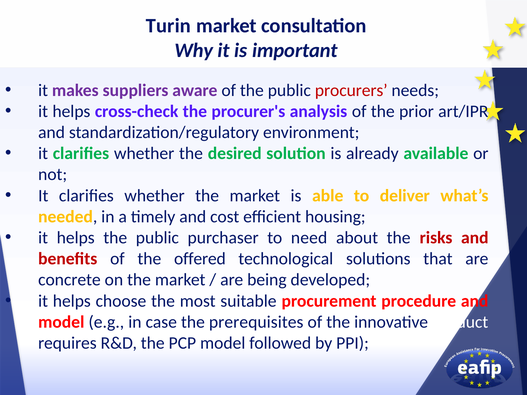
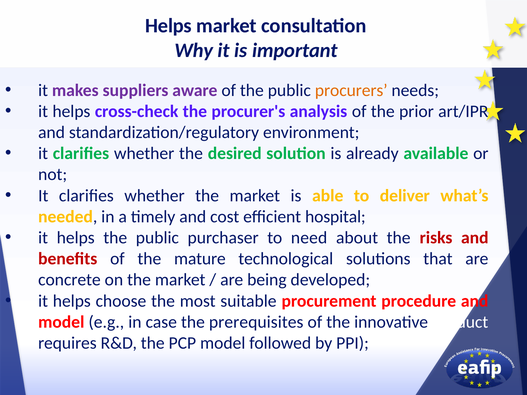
Turin at (168, 26): Turin -> Helps
procurers colour: red -> orange
housing: housing -> hospital
offered: offered -> mature
